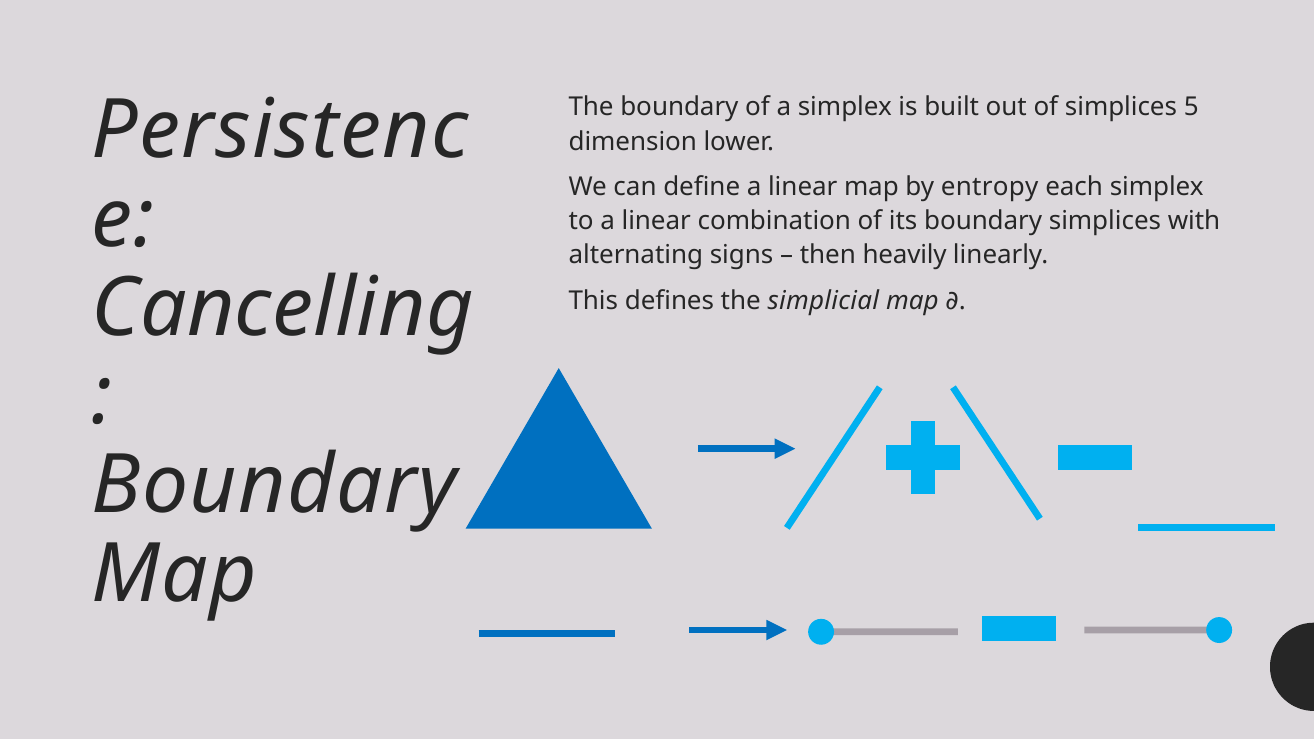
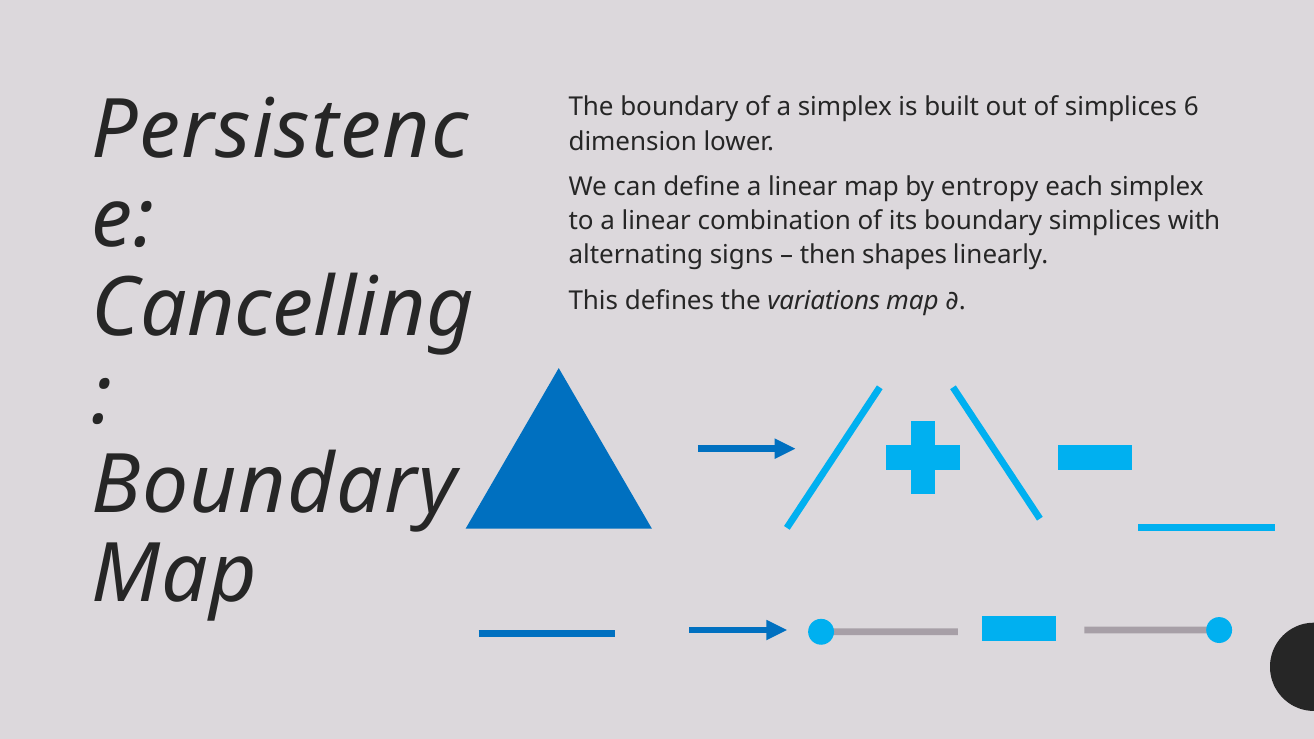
5: 5 -> 6
heavily: heavily -> shapes
simplicial: simplicial -> variations
